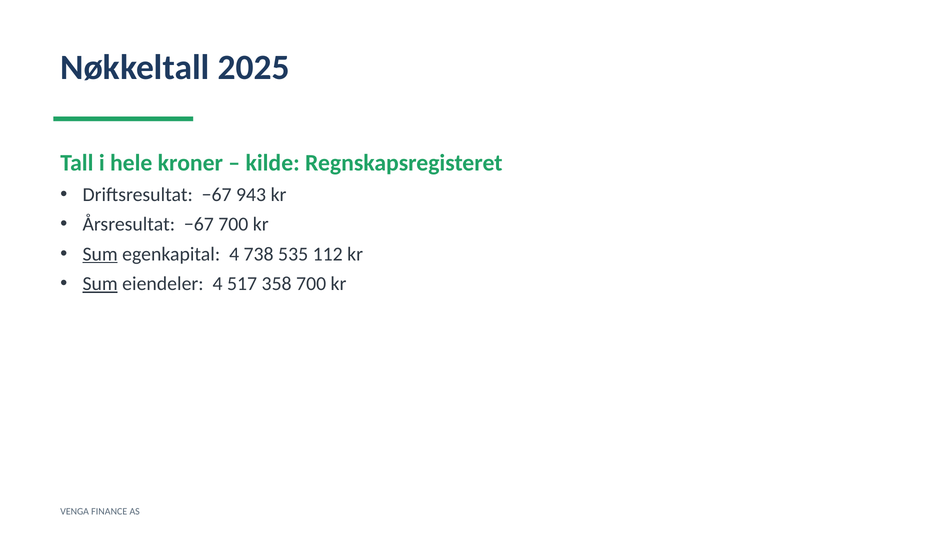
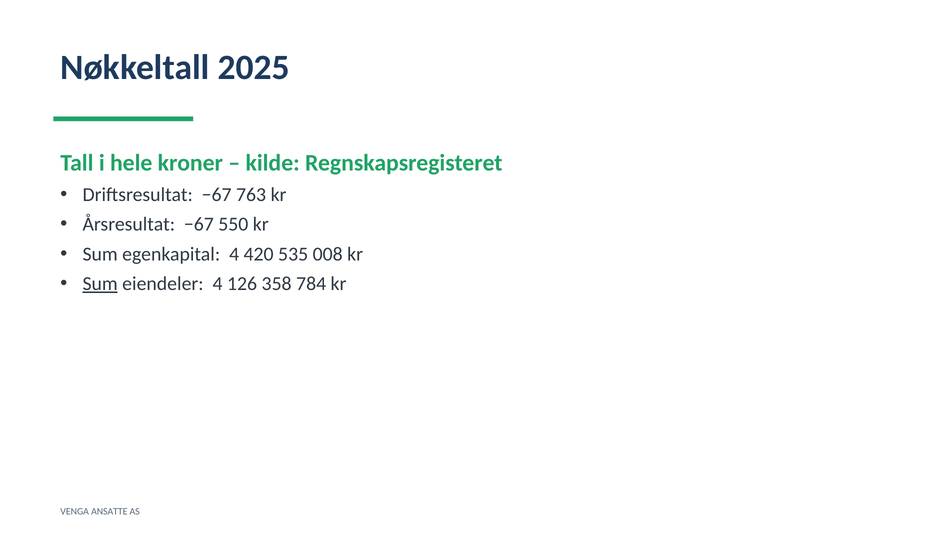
943: 943 -> 763
−67 700: 700 -> 550
Sum at (100, 254) underline: present -> none
738: 738 -> 420
112: 112 -> 008
517: 517 -> 126
358 700: 700 -> 784
FINANCE: FINANCE -> ANSATTE
